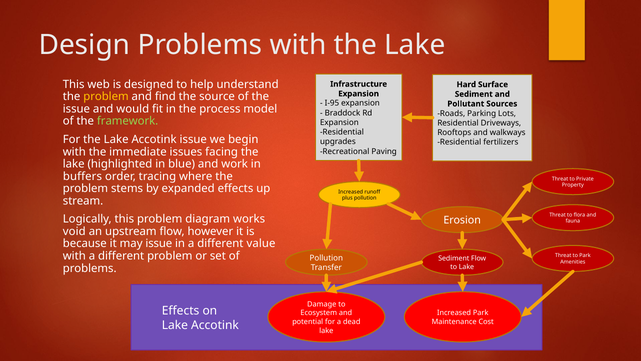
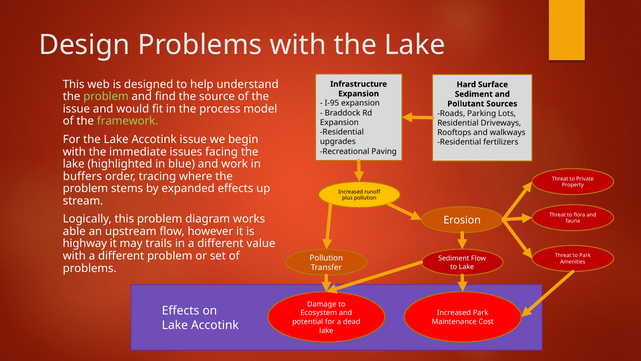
problem at (106, 97) colour: yellow -> light green
void: void -> able
because: because -> highway
may issue: issue -> trails
